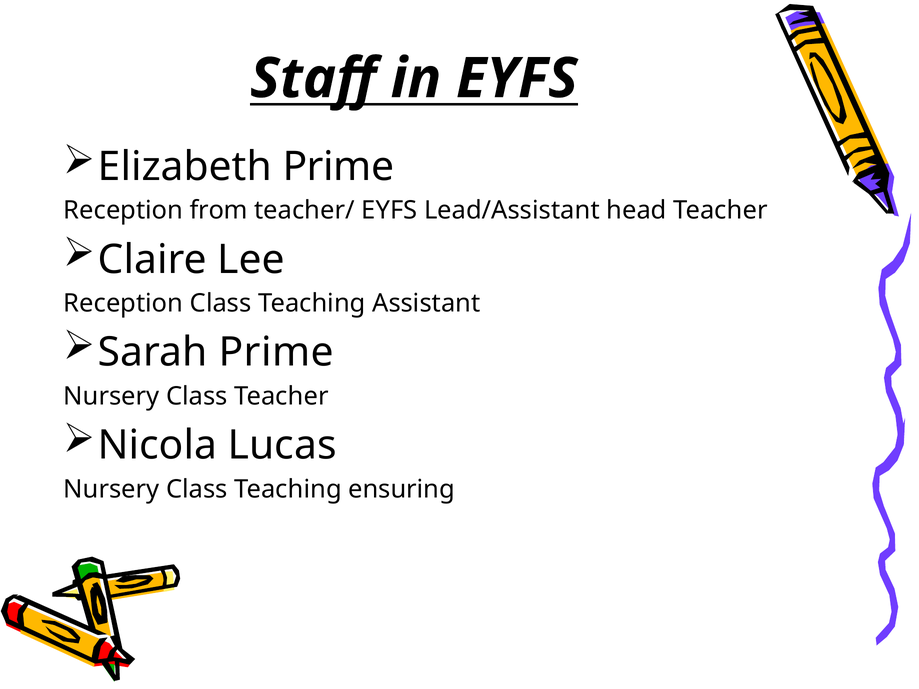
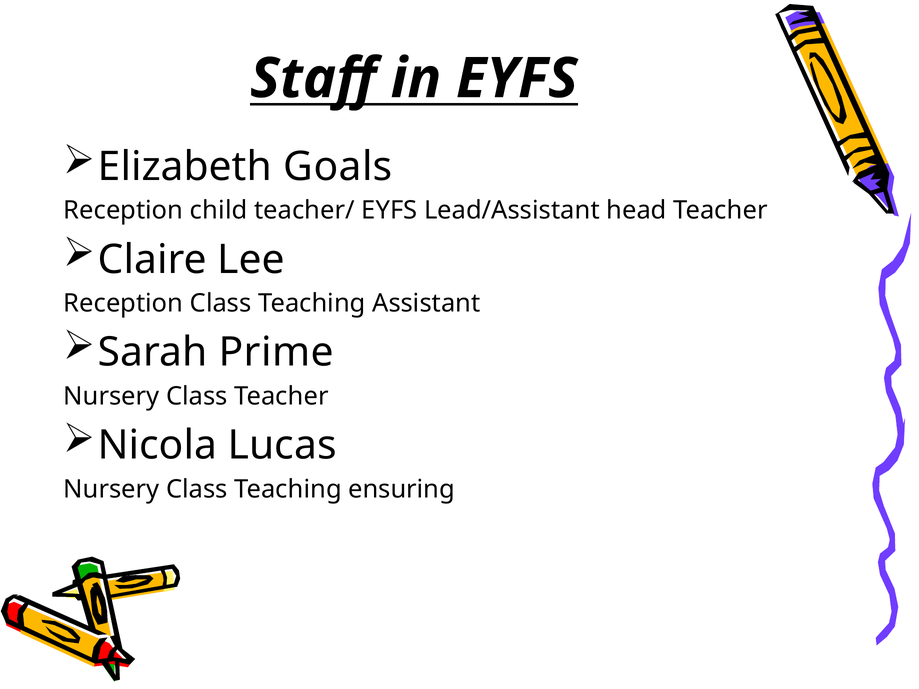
Elizabeth Prime: Prime -> Goals
from: from -> child
